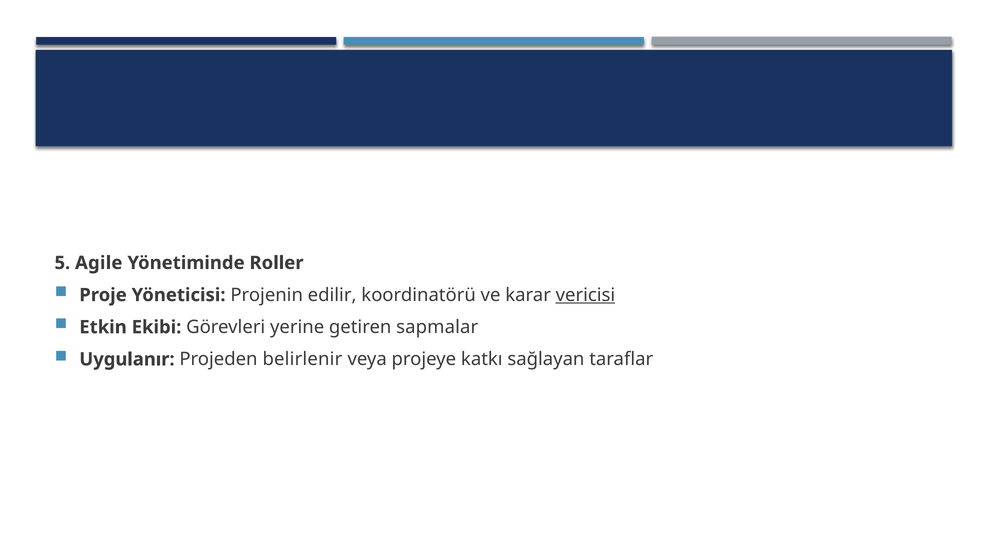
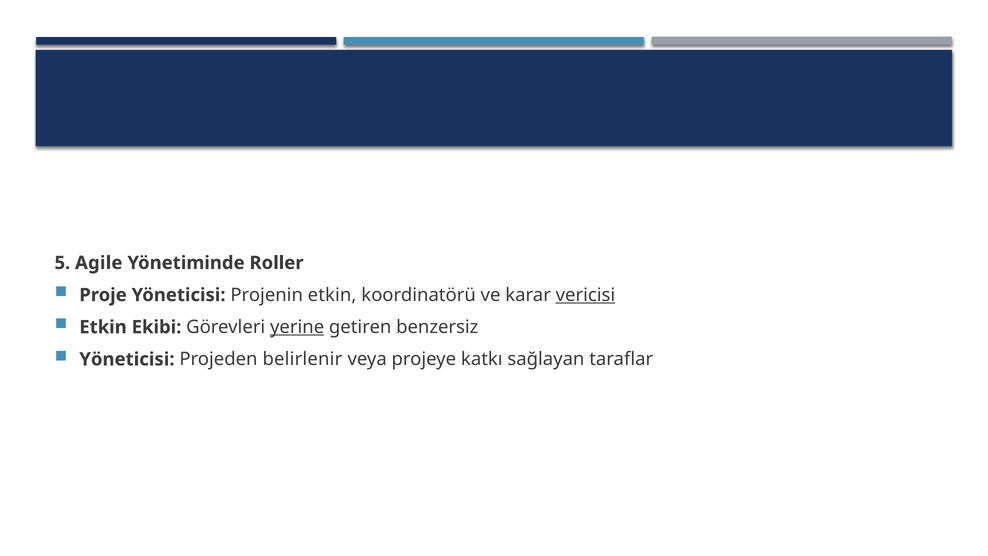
Projenin edilir: edilir -> etkin
yerine underline: none -> present
sapmalar: sapmalar -> benzersiz
Uygulanır at (127, 359): Uygulanır -> Yöneticisi
